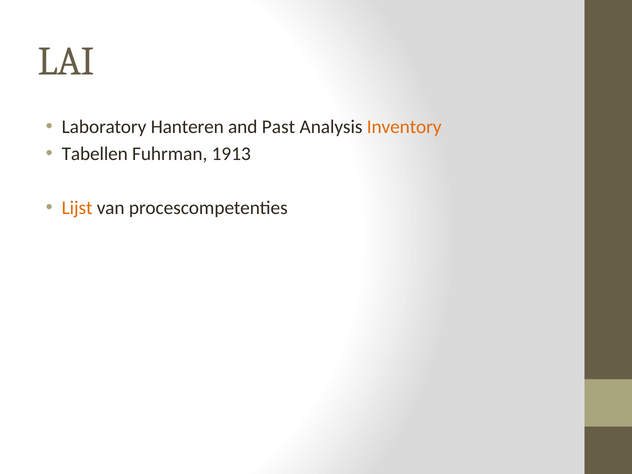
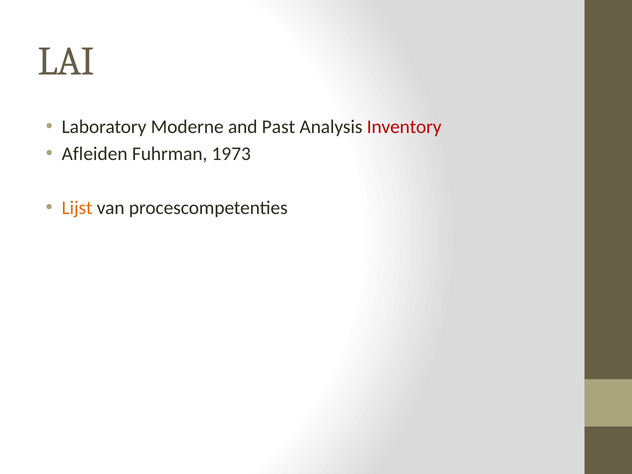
Hanteren: Hanteren -> Moderne
Inventory colour: orange -> red
Tabellen: Tabellen -> Afleiden
1913: 1913 -> 1973
